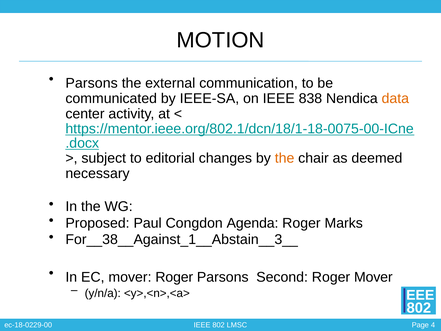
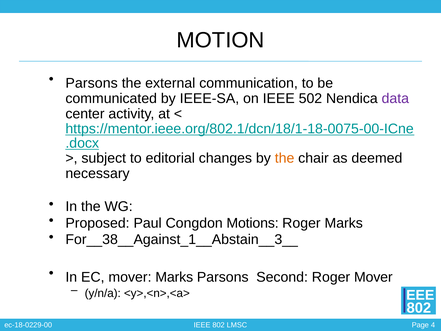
838: 838 -> 502
data colour: orange -> purple
Agenda: Agenda -> Motions
mover Roger: Roger -> Marks
